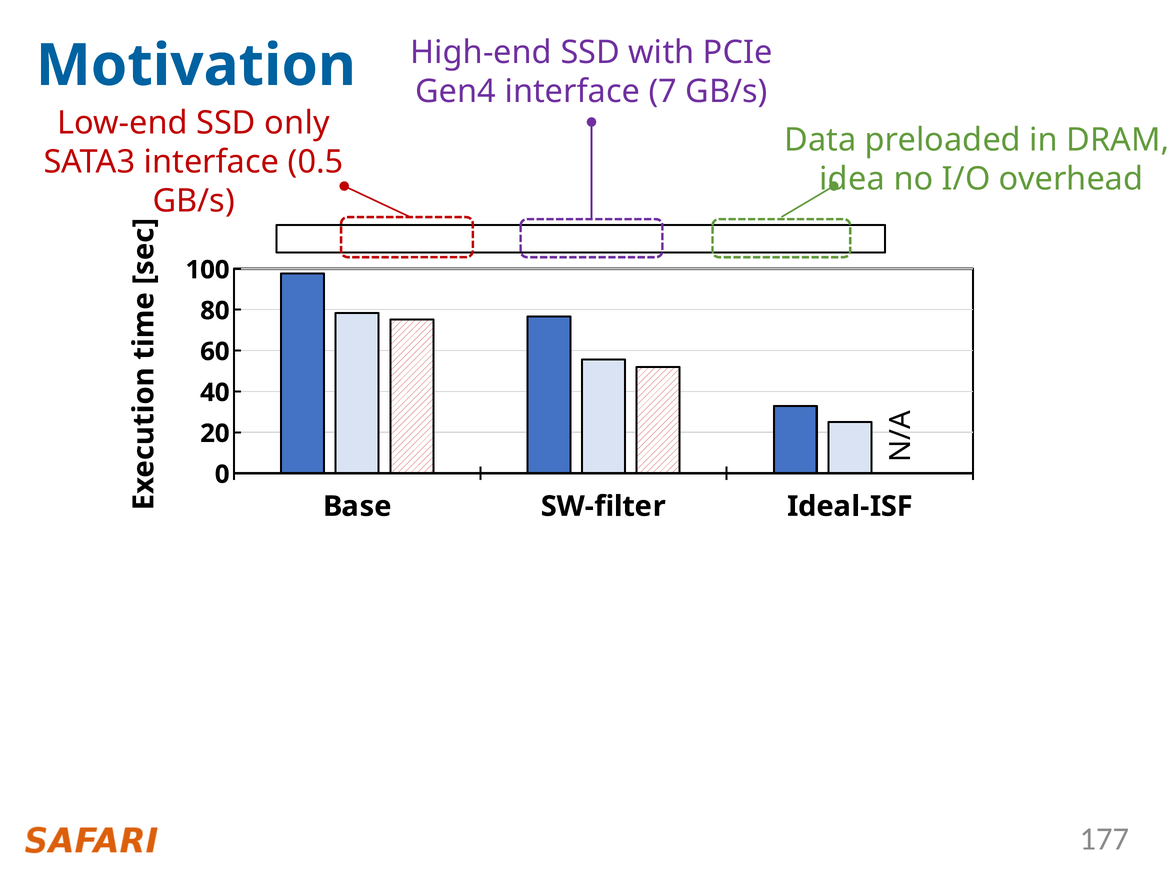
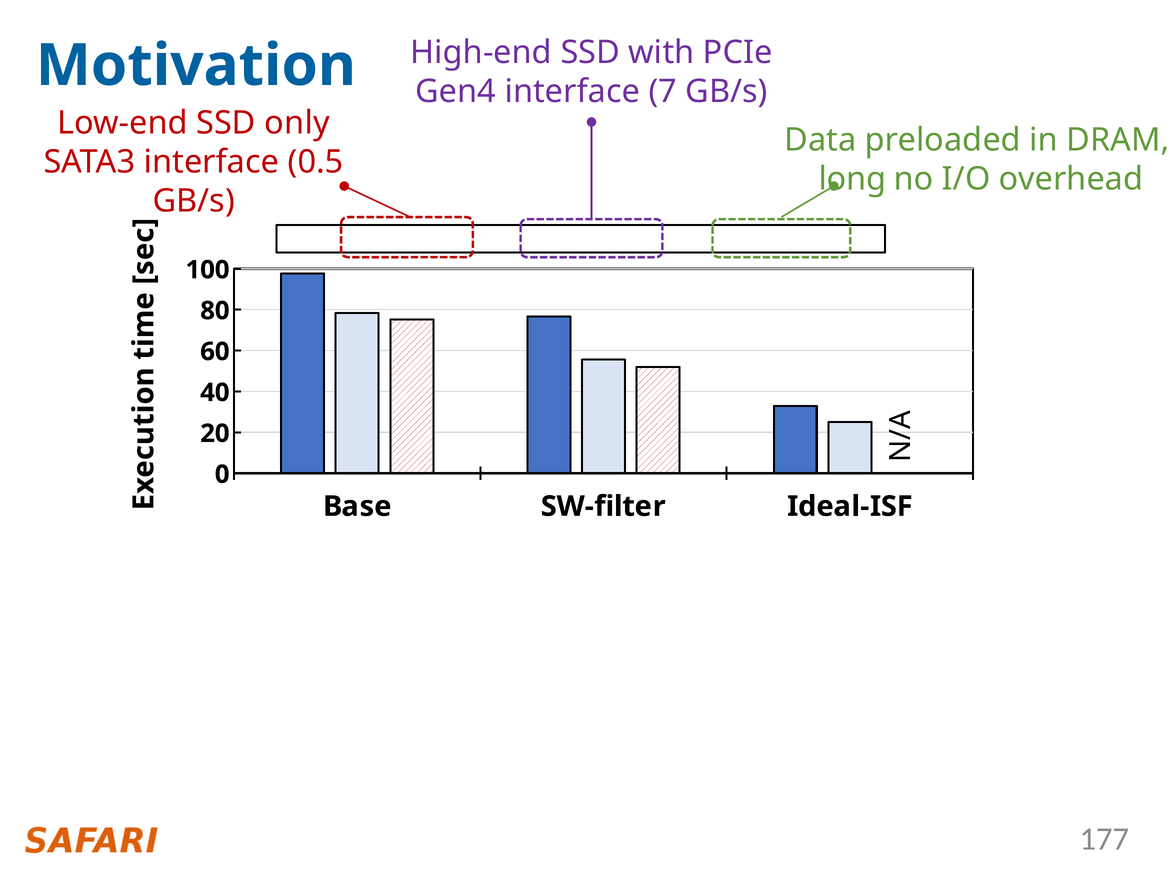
idea: idea -> long
